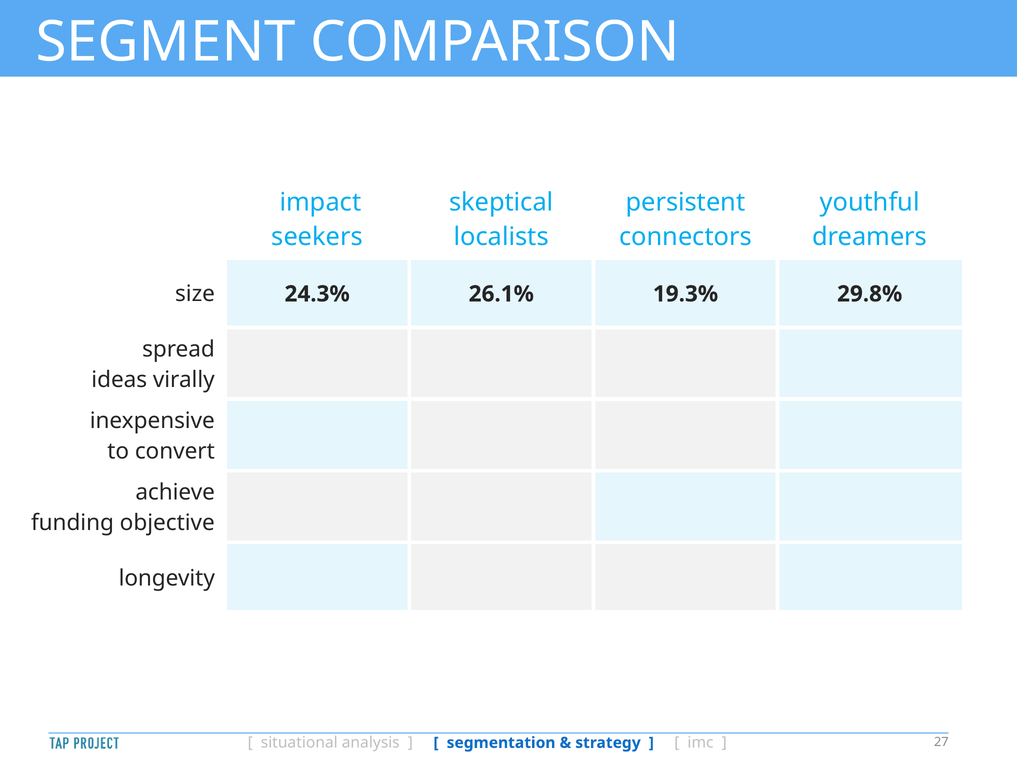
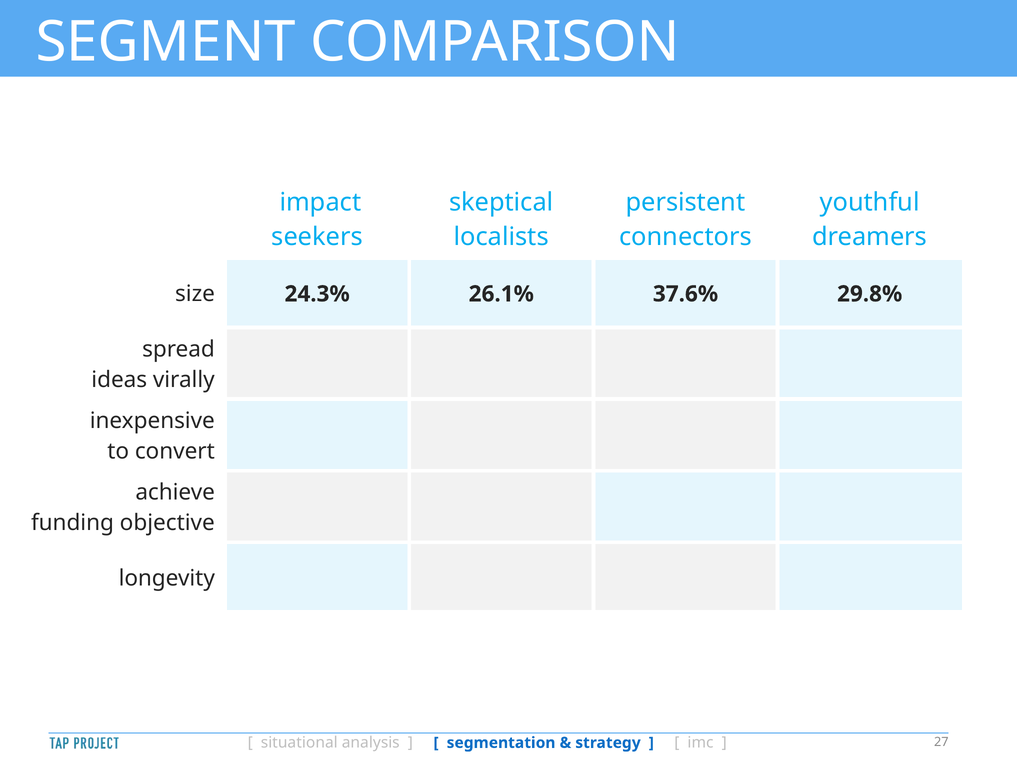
19.3%: 19.3% -> 37.6%
